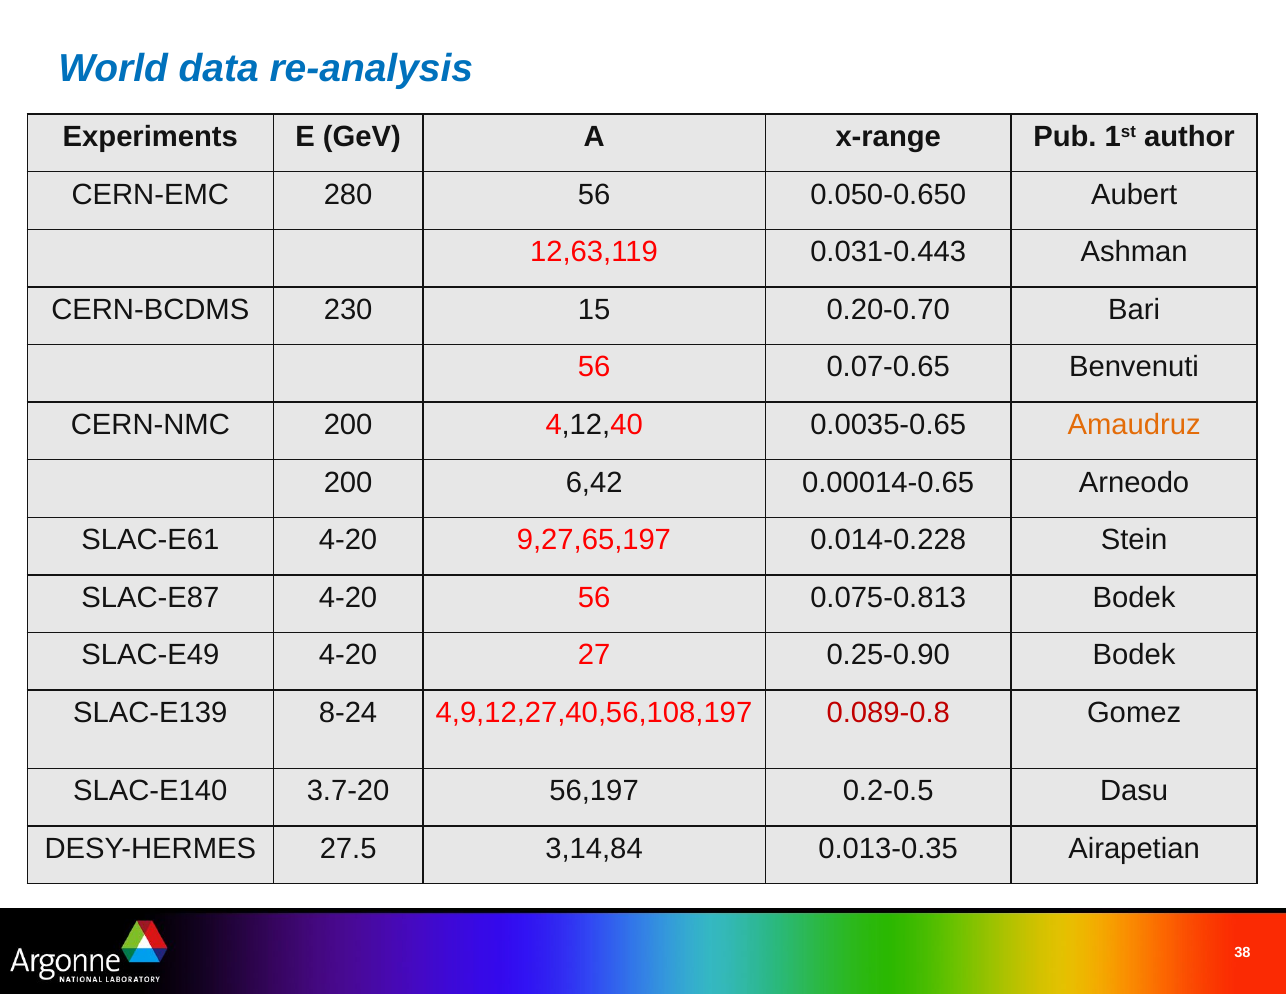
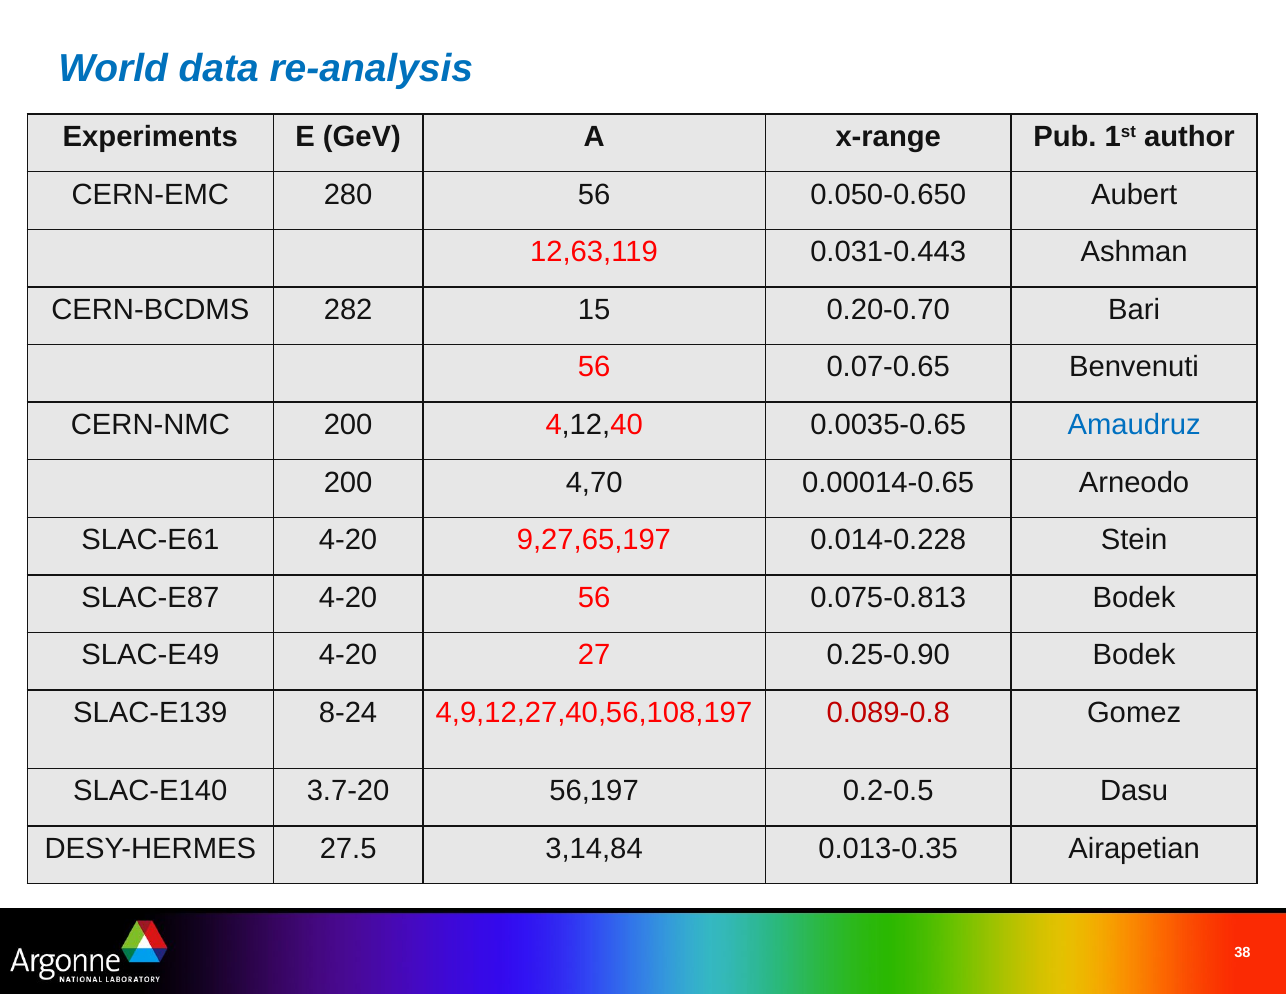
230: 230 -> 282
Amaudruz colour: orange -> blue
6,42: 6,42 -> 4,70
